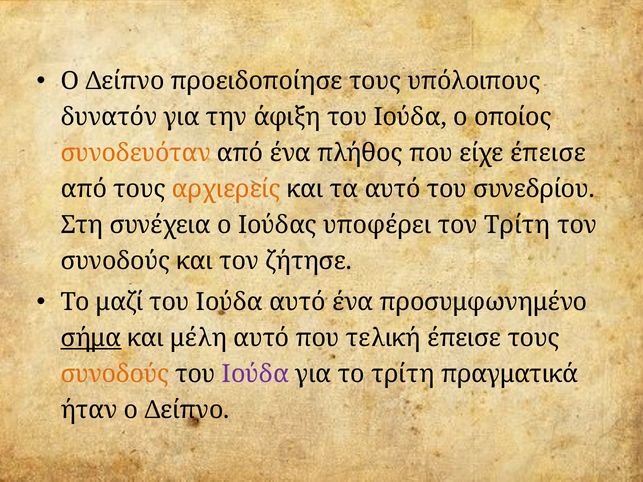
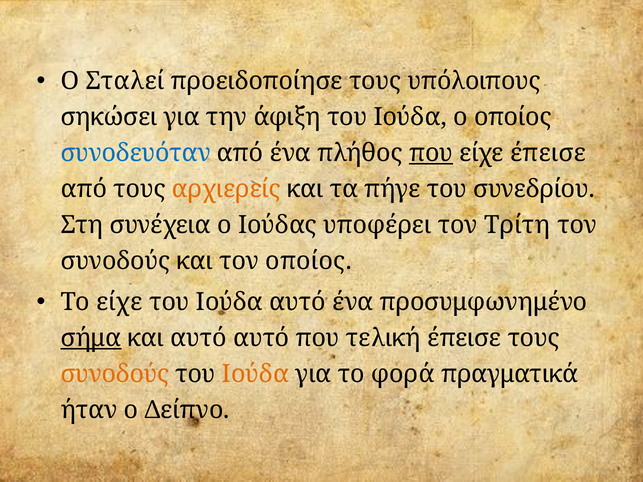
Δείπνο at (125, 81): Δείπνο -> Σταλεί
δυνατόν: δυνατόν -> σηκώσει
συνοδευόταν colour: orange -> blue
που at (431, 153) underline: none -> present
τα αυτό: αυτό -> πήγε
τον ζήτησε: ζήτησε -> οποίος
Το μαζί: μαζί -> είχε
και μέλη: μέλη -> αυτό
Ιούδα at (255, 374) colour: purple -> orange
το τρίτη: τρίτη -> φορά
